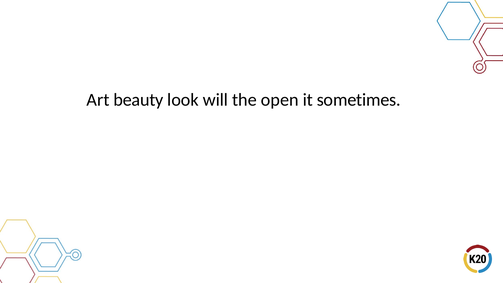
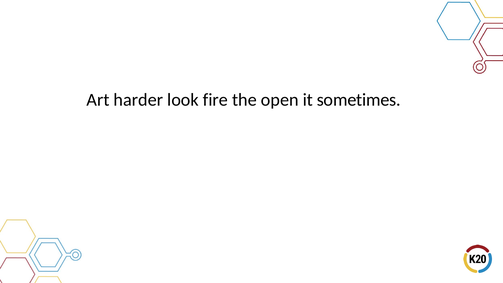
beauty: beauty -> harder
will: will -> fire
